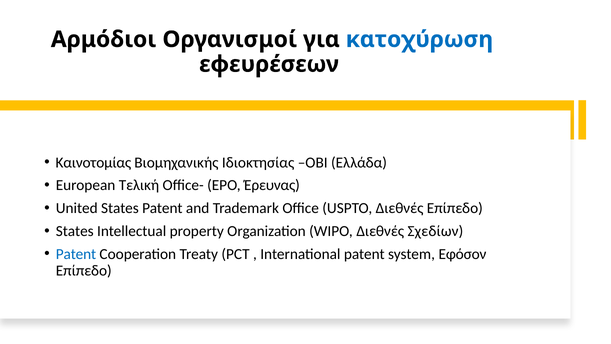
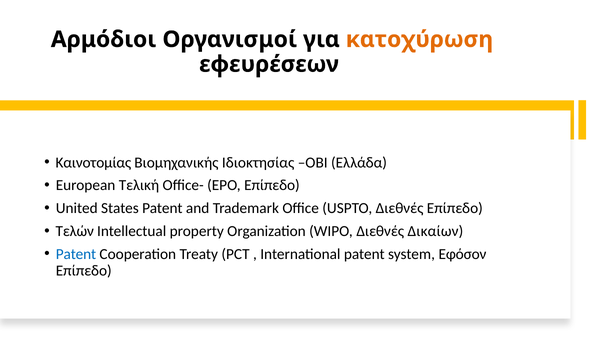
κατοχύρωση colour: blue -> orange
EPO Έρευνας: Έρευνας -> Επίπεδο
States at (75, 231): States -> Τελών
Σχεδίων: Σχεδίων -> Δικαίων
